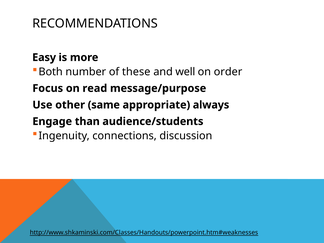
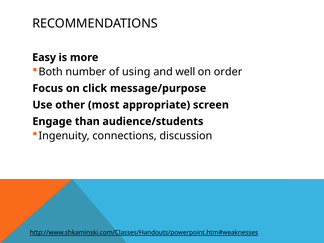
these: these -> using
read: read -> click
same: same -> most
always: always -> screen
